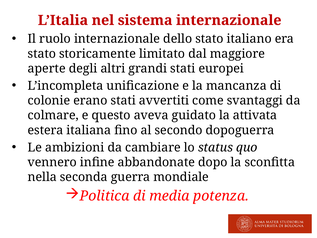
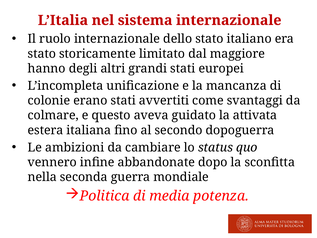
aperte: aperte -> hanno
